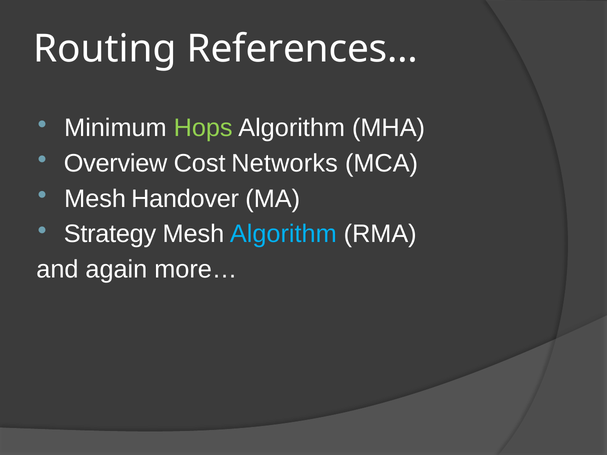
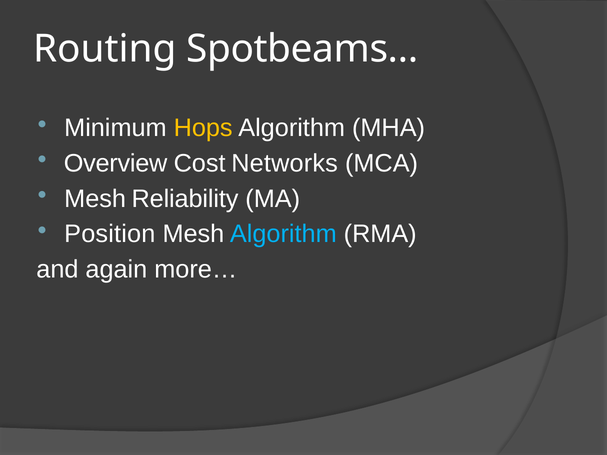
References…: References… -> Spotbeams…
Hops colour: light green -> yellow
Handover: Handover -> Reliability
Strategy: Strategy -> Position
